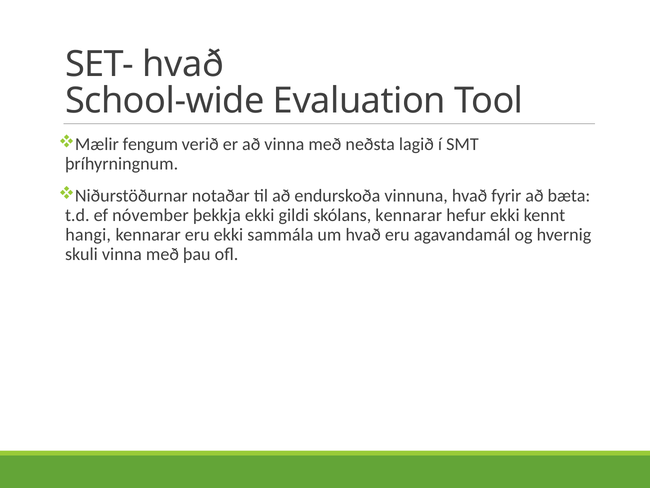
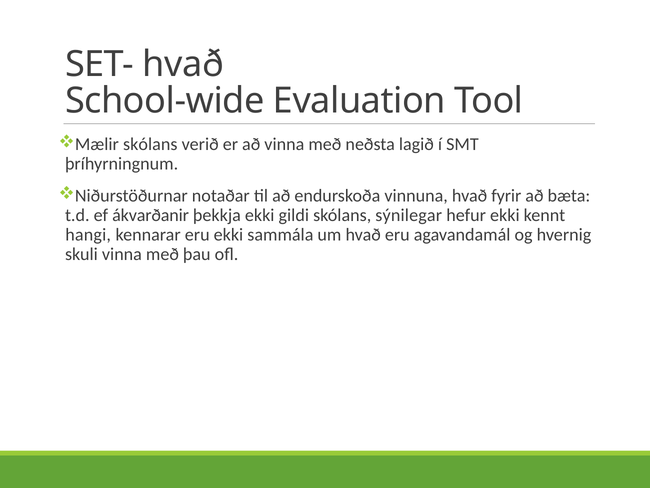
Mælir fengum: fengum -> skólans
nóvember: nóvember -> ákvarðanir
skólans kennarar: kennarar -> sýnilegar
